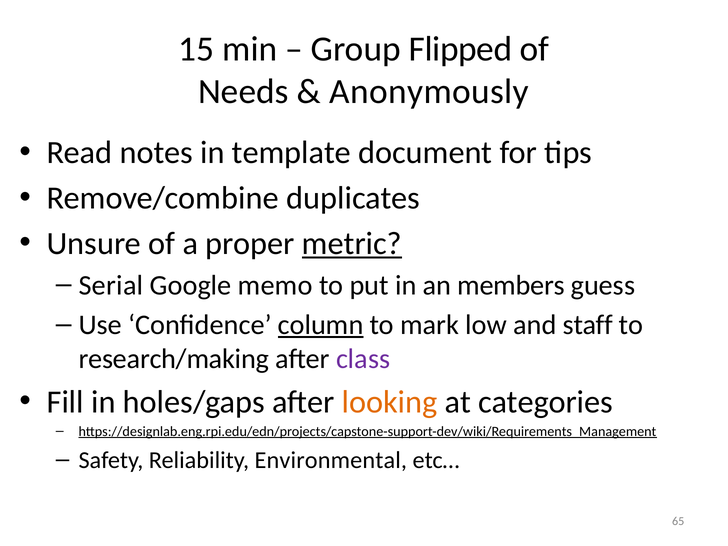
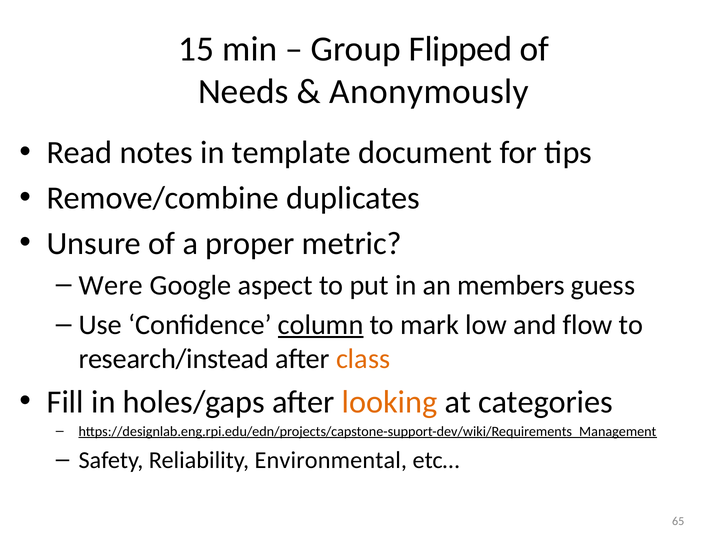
metric underline: present -> none
Serial: Serial -> Were
memo: memo -> aspect
staff: staff -> flow
research/making: research/making -> research/instead
class colour: purple -> orange
